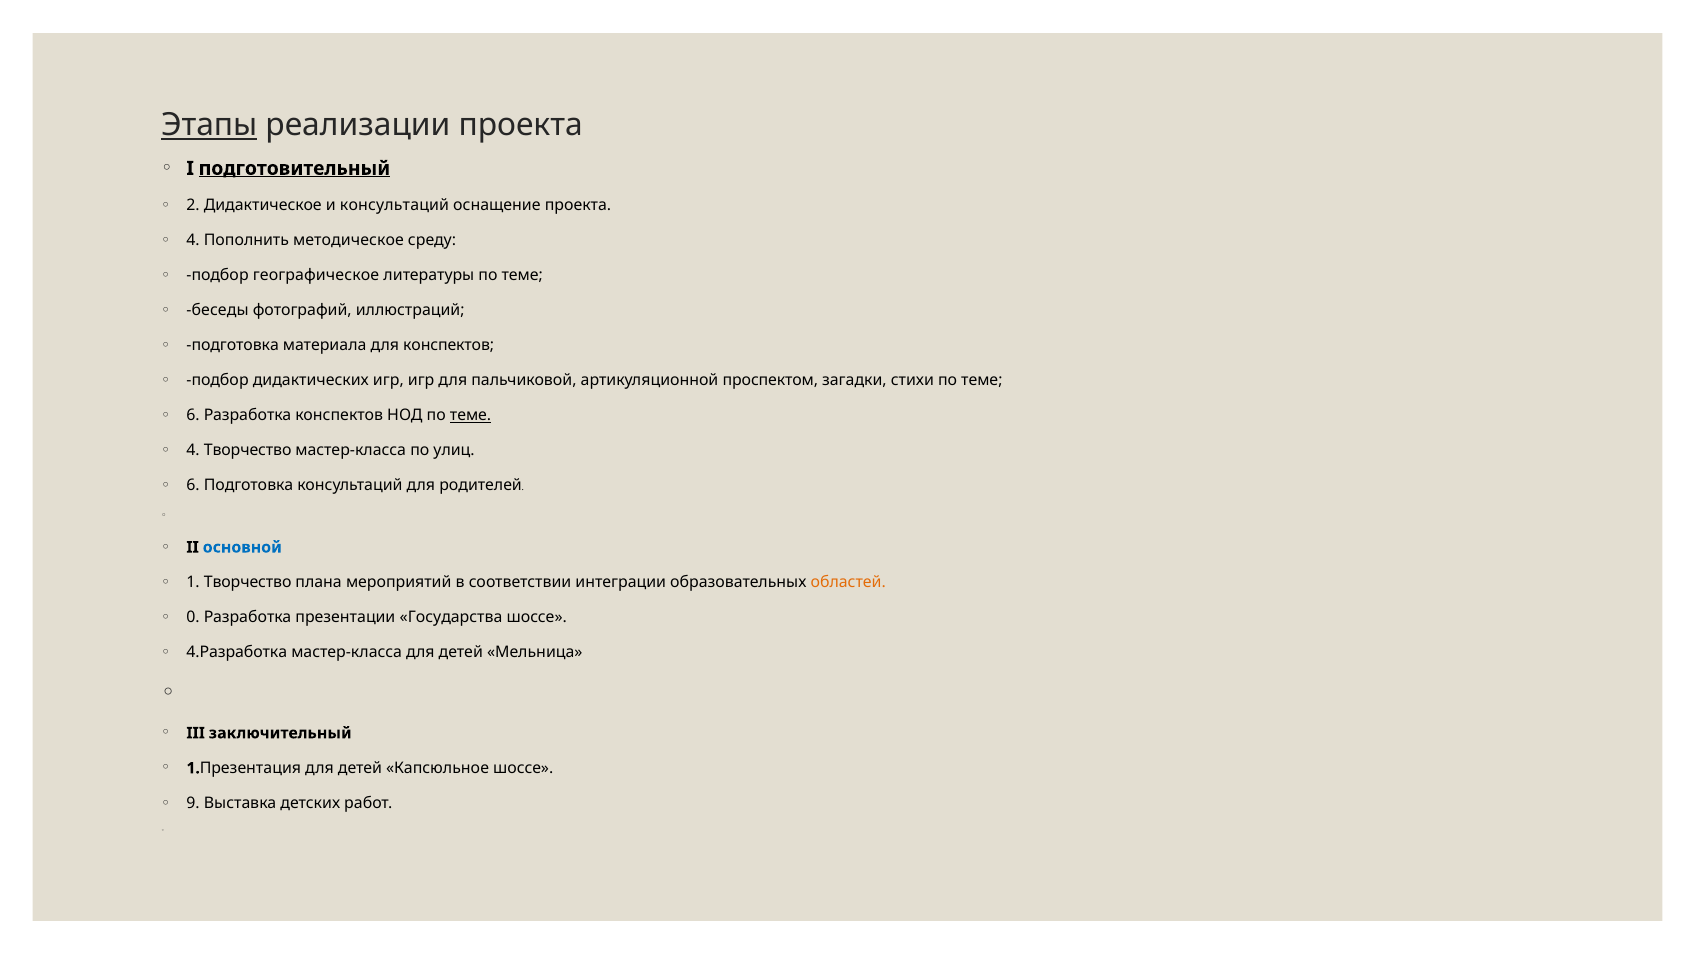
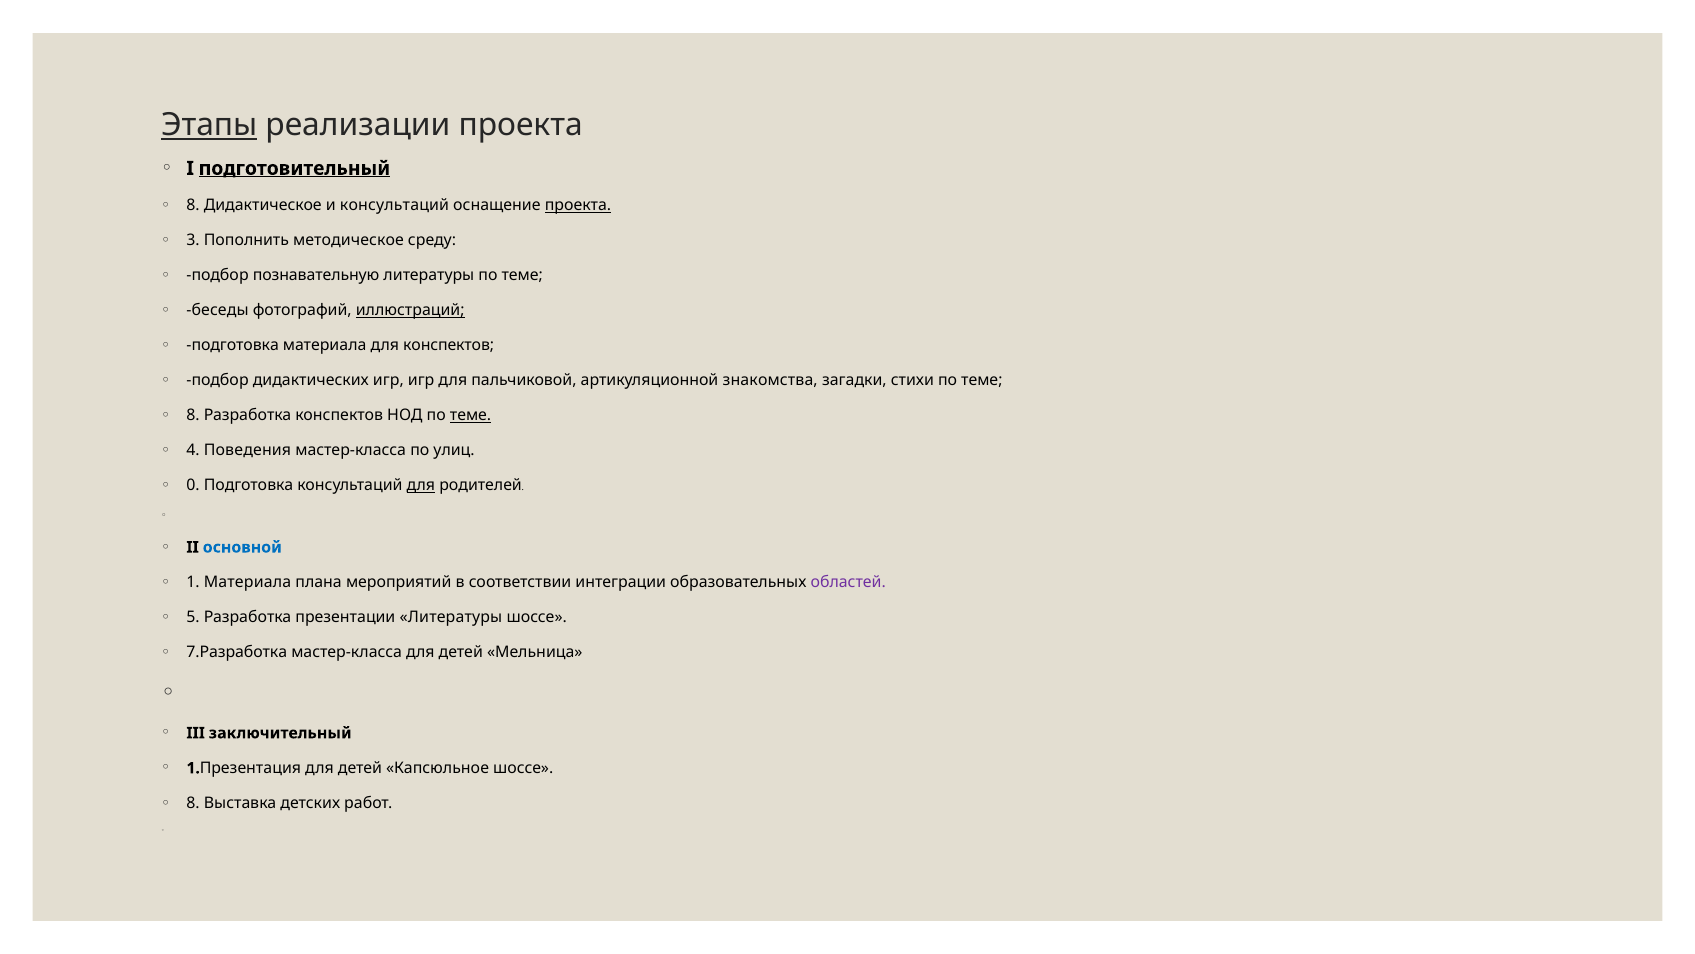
2 at (193, 205): 2 -> 8
проекта at (578, 205) underline: none -> present
4 at (193, 240): 4 -> 3
географическое: географическое -> познавательную
иллюстраций underline: none -> present
проспектом: проспектом -> знакомства
6 at (193, 415): 6 -> 8
4 Творчество: Творчество -> Поведения
6 at (193, 485): 6 -> 0
для at (421, 485) underline: none -> present
1 Творчество: Творчество -> Материала
областей colour: orange -> purple
0: 0 -> 5
презентации Государства: Государства -> Литературы
4.Разработка: 4.Разработка -> 7.Разработка
9 at (193, 803): 9 -> 8
